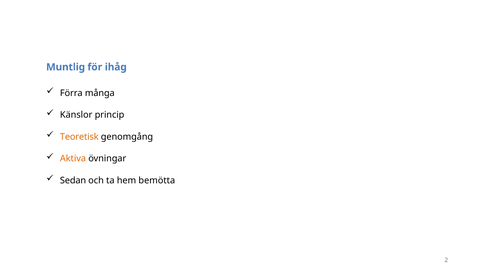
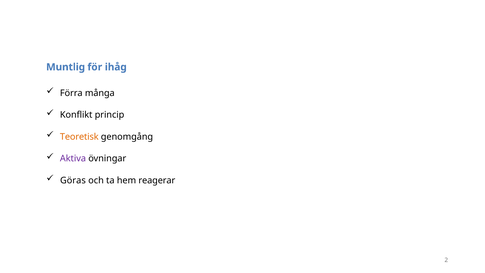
Känslor: Känslor -> Konflikt
Aktiva colour: orange -> purple
Sedan: Sedan -> Göras
bemötta: bemötta -> reagerar
